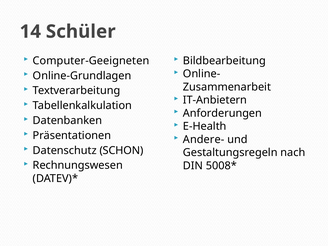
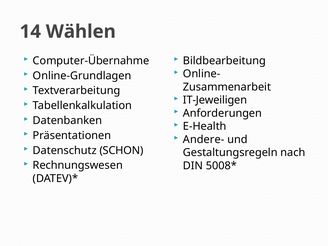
Schüler: Schüler -> Wählen
Computer-Geeigneten: Computer-Geeigneten -> Computer-Übernahme
IT-Anbietern: IT-Anbietern -> IT-Jeweiligen
